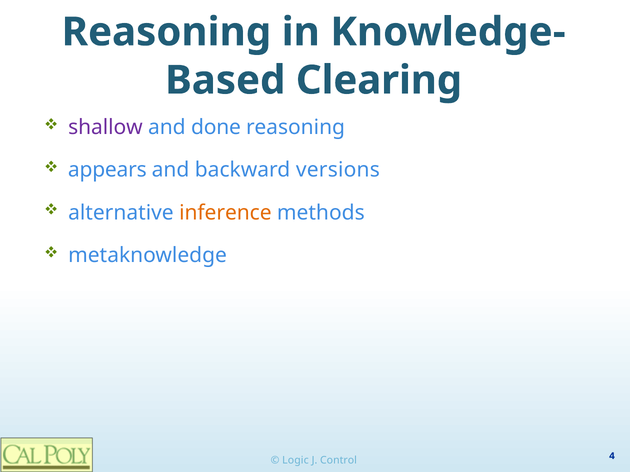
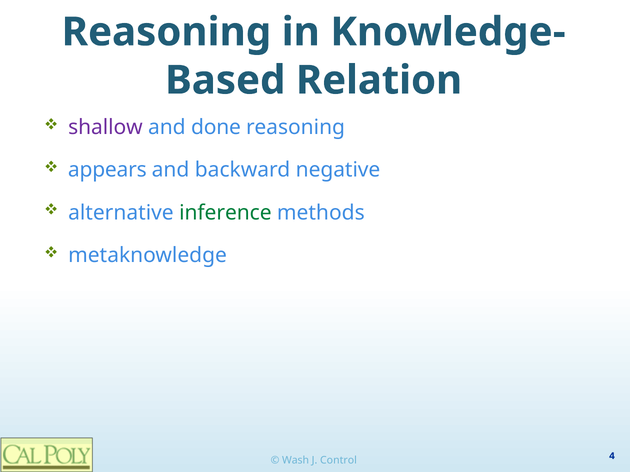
Clearing: Clearing -> Relation
versions: versions -> negative
inference colour: orange -> green
Logic: Logic -> Wash
